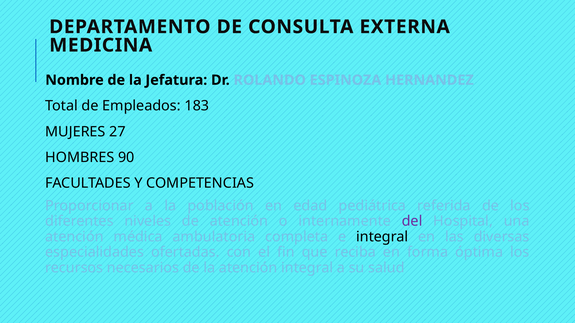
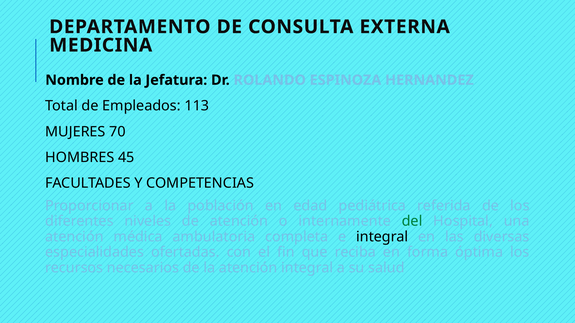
183: 183 -> 113
27: 27 -> 70
90: 90 -> 45
del colour: purple -> green
